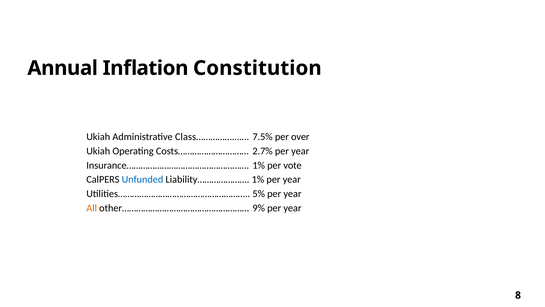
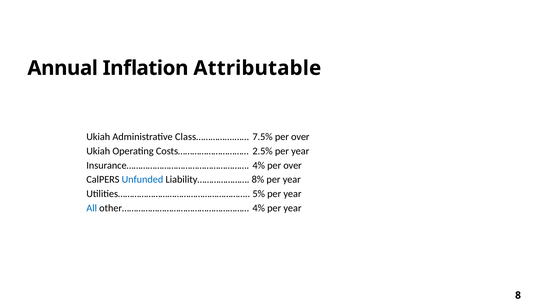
Constitution: Constitution -> Attributable
2.7%: 2.7% -> 2.5%
Insurance…………………………………………… 1%: 1% -> 4%
vote at (293, 165): vote -> over
Liability………………… 1%: 1% -> 8%
All colour: orange -> blue
other……………………………………………… 9%: 9% -> 4%
